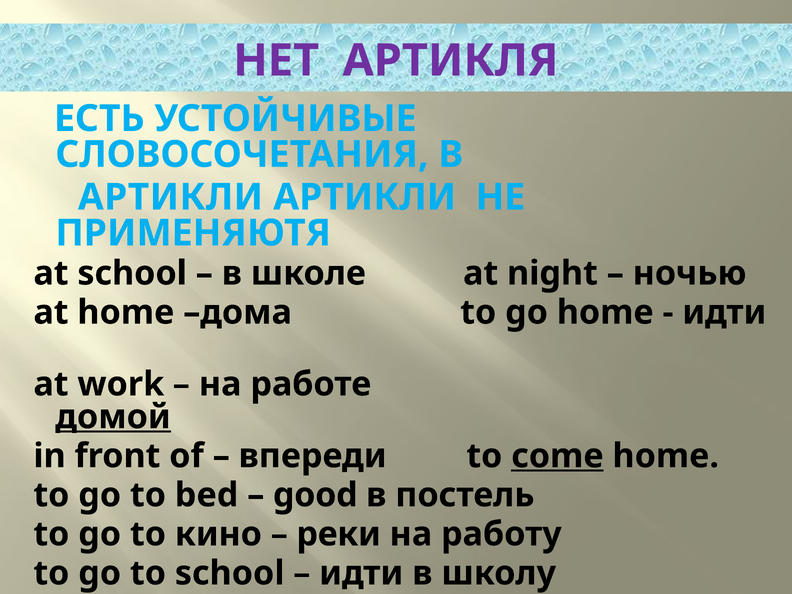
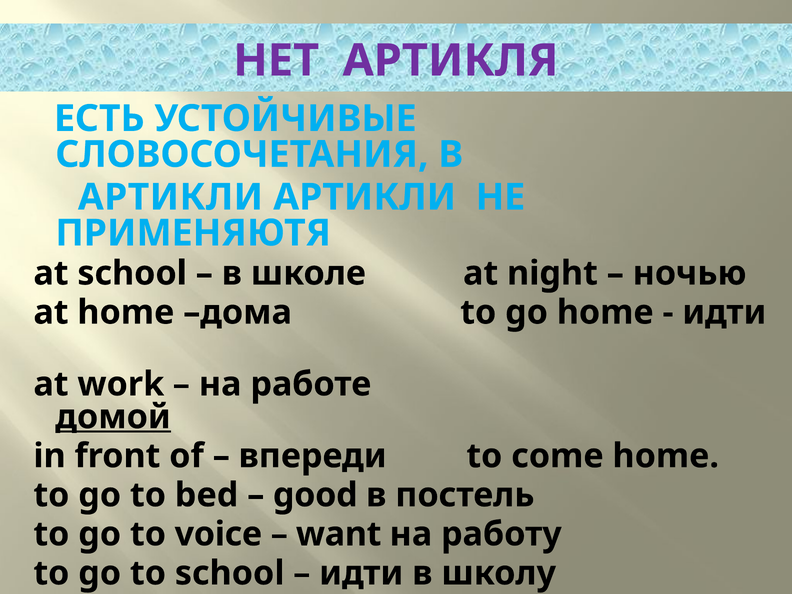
come underline: present -> none
кино: кино -> voice
реки: реки -> want
